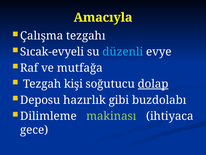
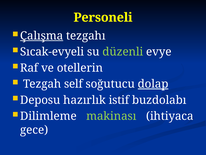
Amacıyla: Amacıyla -> Personeli
Çalışma underline: none -> present
düzenli colour: light blue -> light green
mutfağa: mutfağa -> otellerin
kişi: kişi -> self
gibi: gibi -> istif
